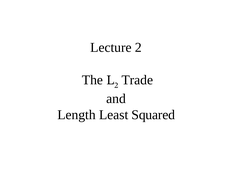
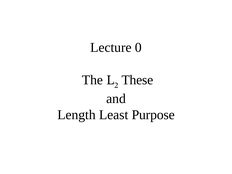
2: 2 -> 0
Trade: Trade -> These
Squared: Squared -> Purpose
